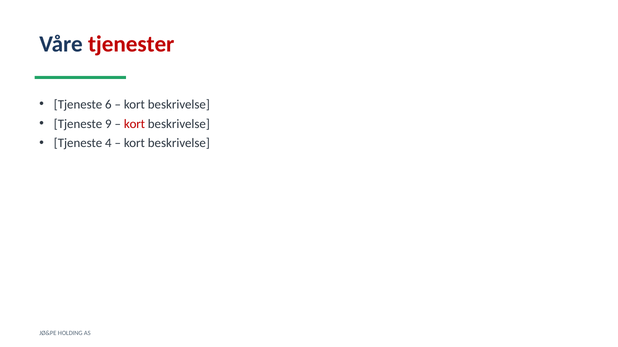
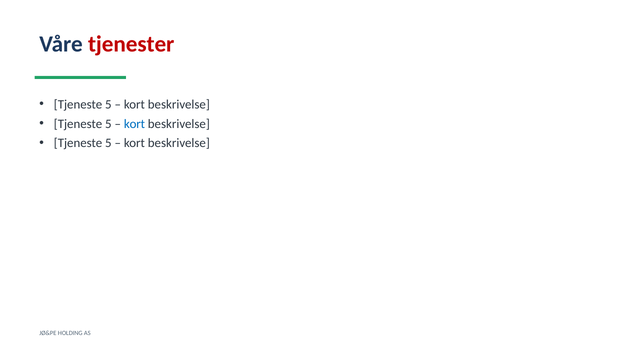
6 at (108, 105): 6 -> 5
9 at (108, 124): 9 -> 5
kort at (134, 124) colour: red -> blue
4 at (108, 143): 4 -> 5
